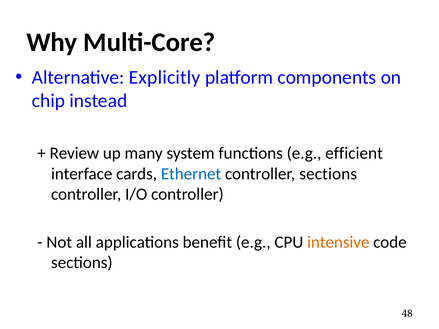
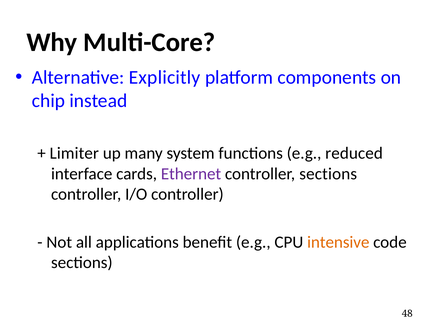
Review: Review -> Limiter
efficient: efficient -> reduced
Ethernet colour: blue -> purple
